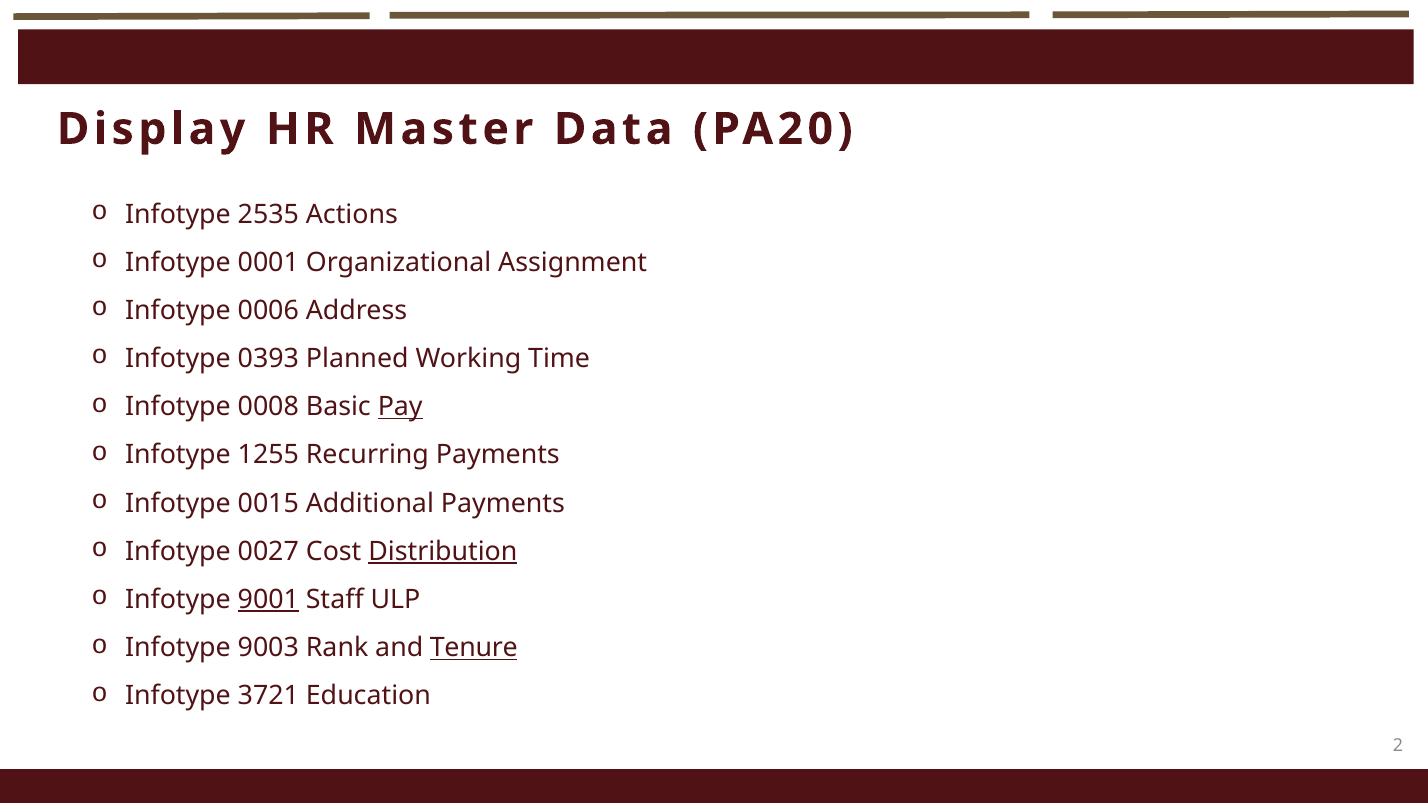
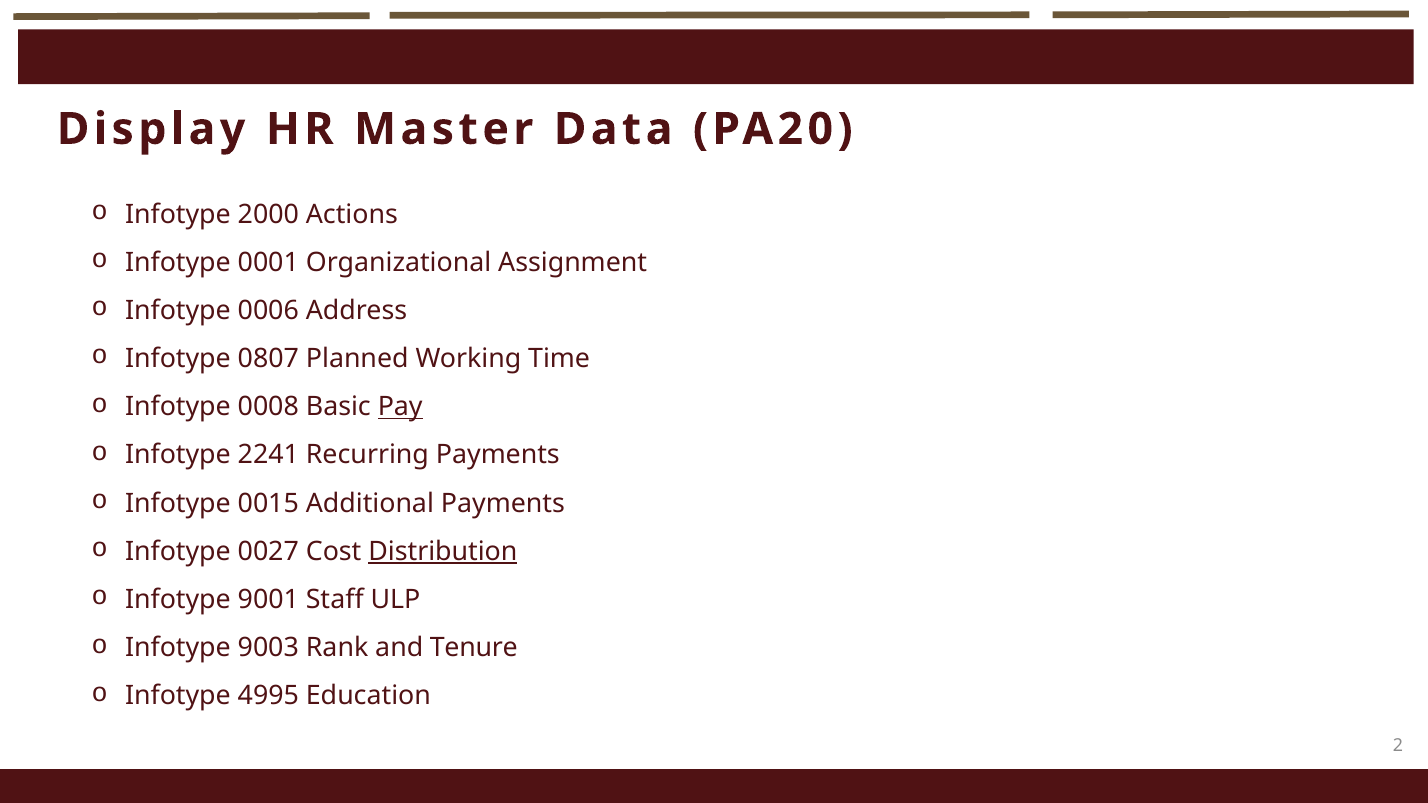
2535: 2535 -> 2000
0393: 0393 -> 0807
1255: 1255 -> 2241
9001 underline: present -> none
Tenure underline: present -> none
3721: 3721 -> 4995
